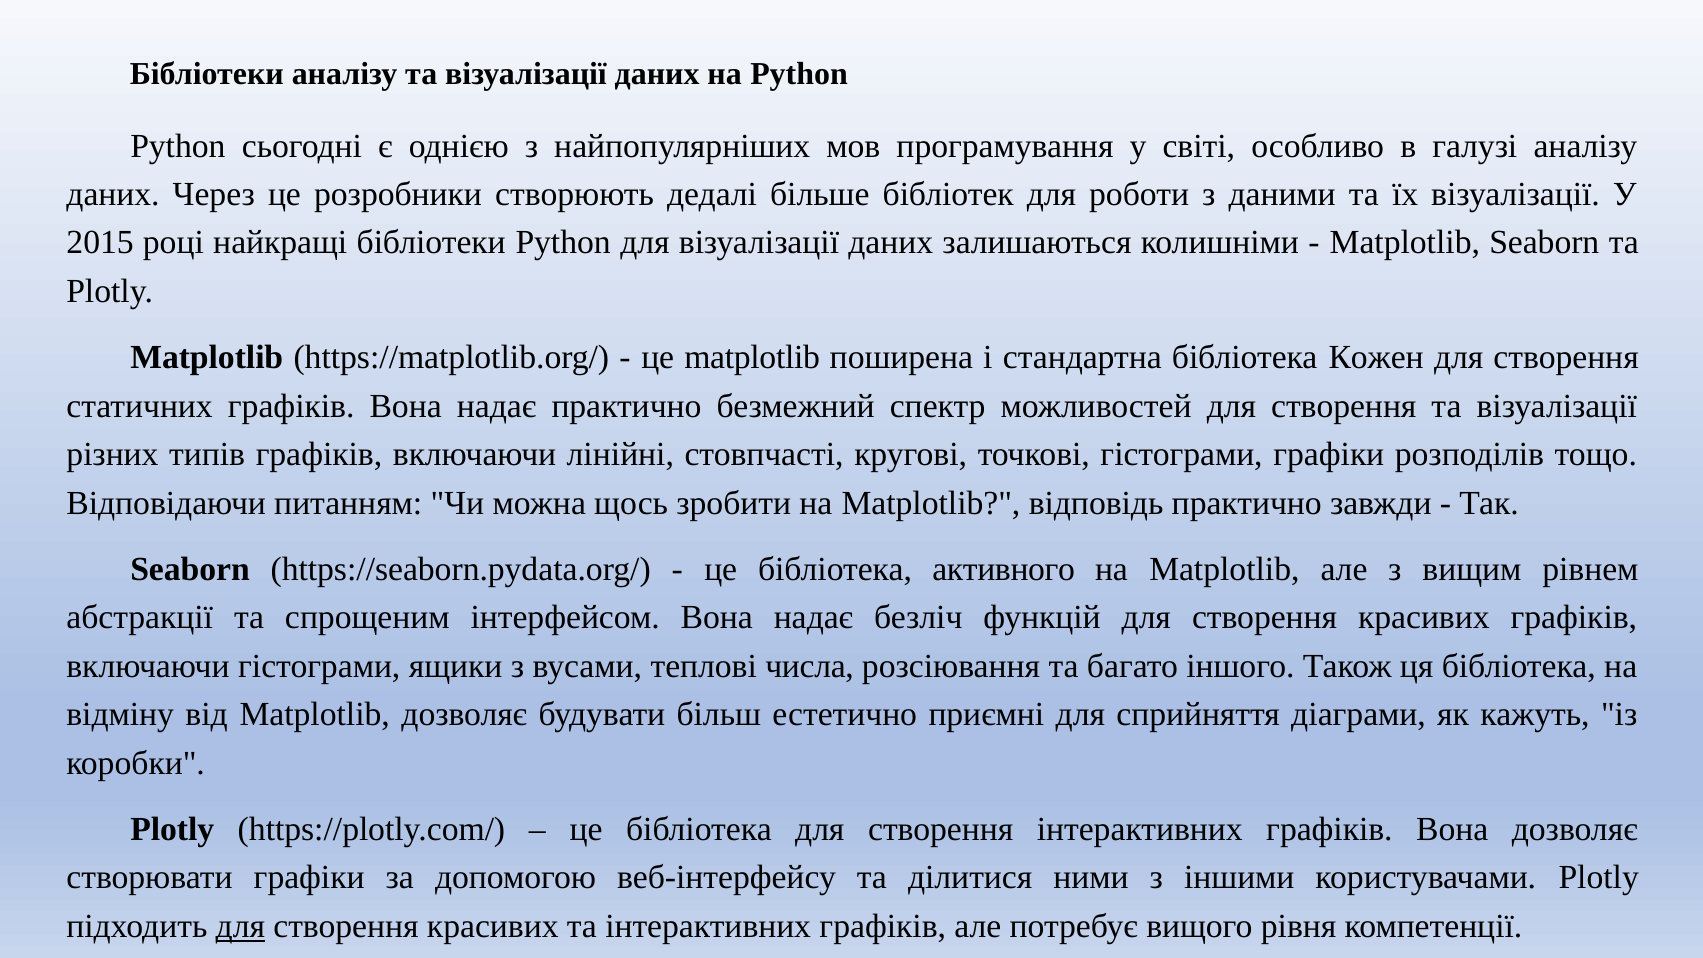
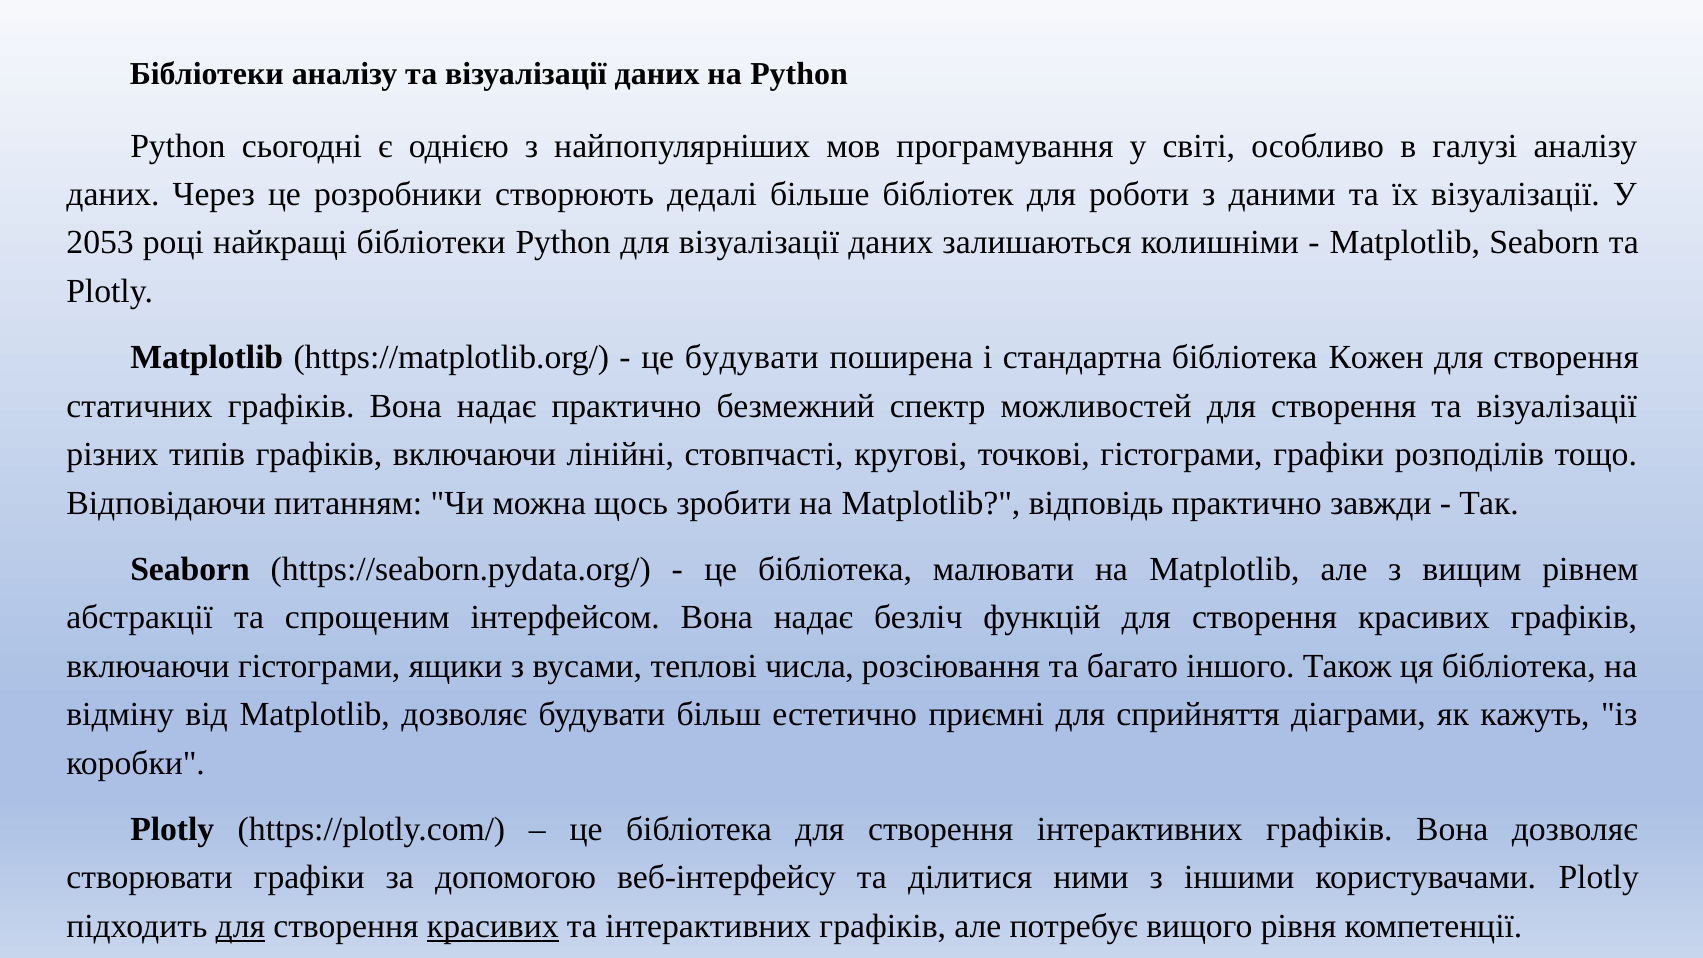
2015: 2015 -> 2053
це matplotlib: matplotlib -> будувати
активного: активного -> малювати
красивих at (493, 926) underline: none -> present
